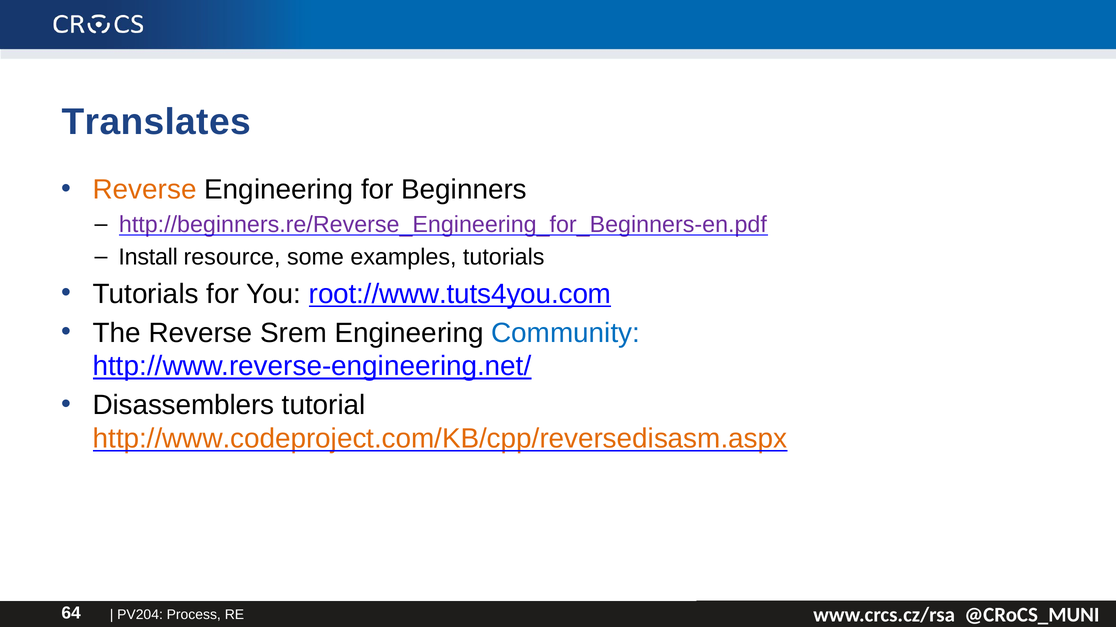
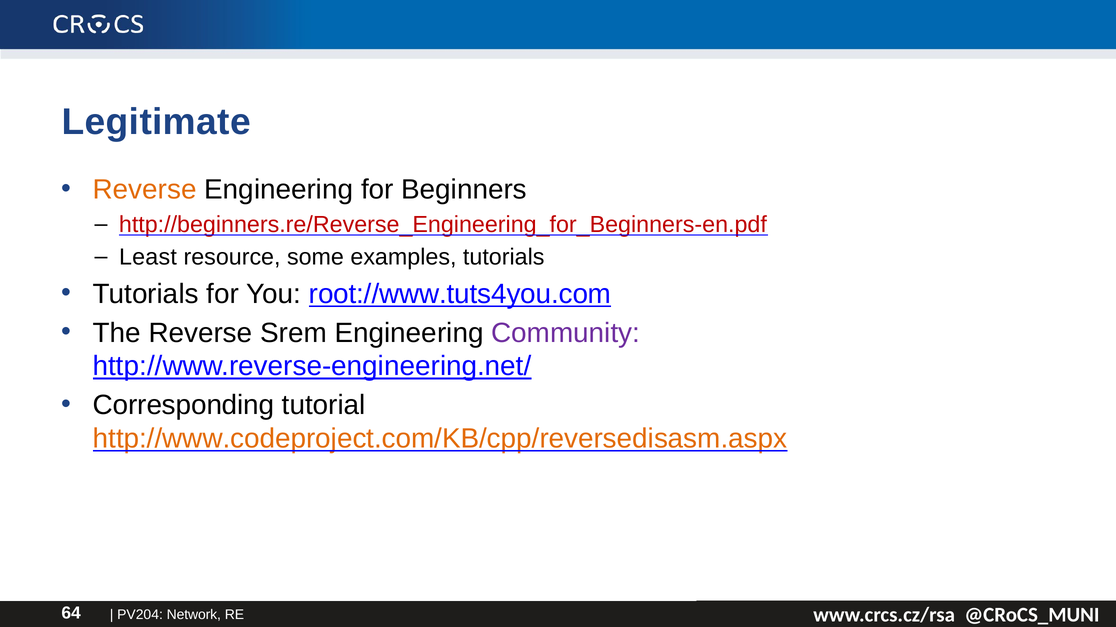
Translates: Translates -> Legitimate
http://beginners.re/Reverse_Engineering_for_Beginners-en.pdf colour: purple -> red
Install: Install -> Least
Community colour: blue -> purple
Disassemblers: Disassemblers -> Corresponding
Process: Process -> Network
